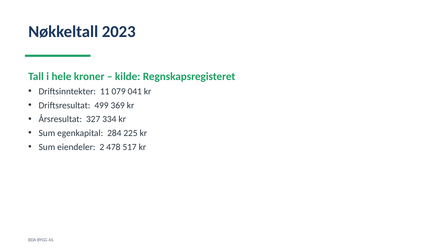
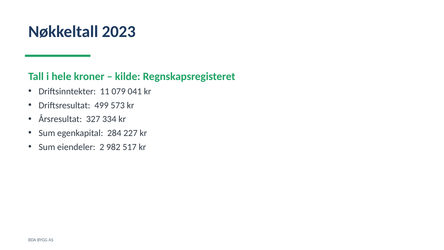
369: 369 -> 573
225: 225 -> 227
478: 478 -> 982
